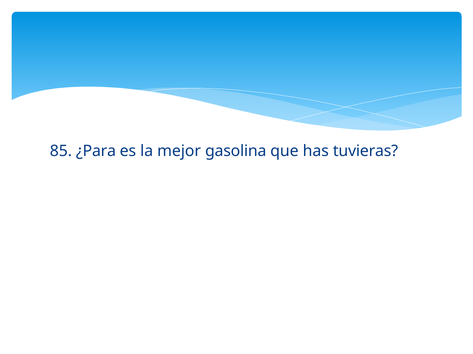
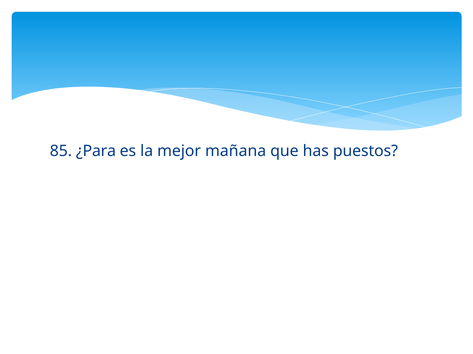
gasolina: gasolina -> mañana
tuvieras: tuvieras -> puestos
